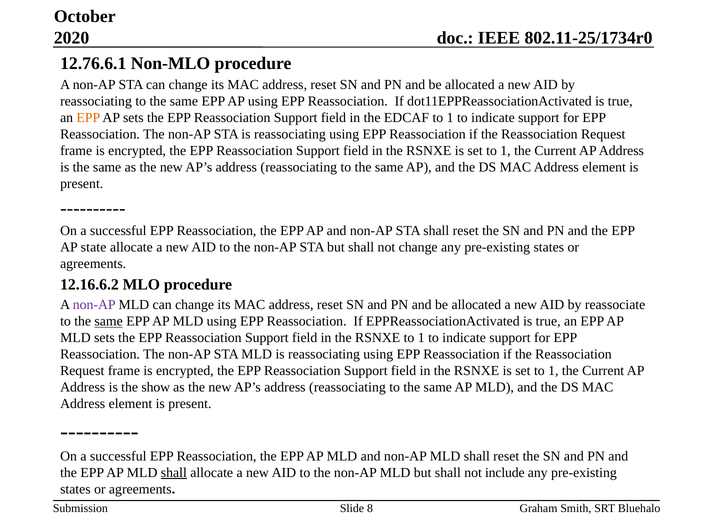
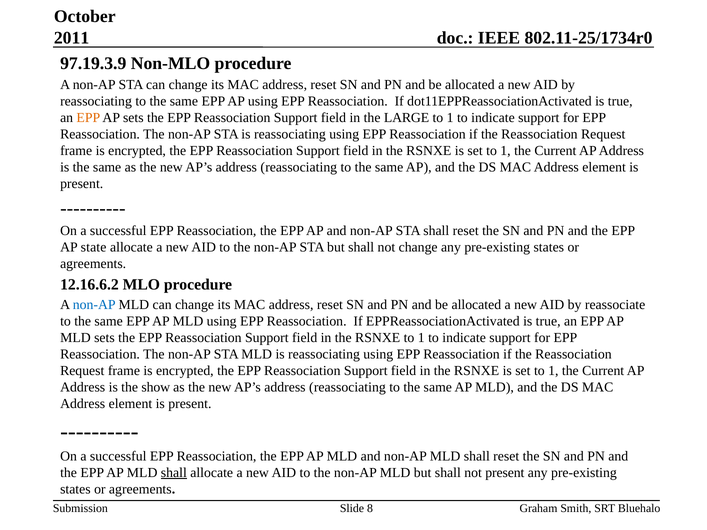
2020: 2020 -> 2011
12.76.6.1: 12.76.6.1 -> 97.19.3.9
EDCAF: EDCAF -> LARGE
non-AP at (94, 305) colour: purple -> blue
same at (109, 321) underline: present -> none
not include: include -> present
